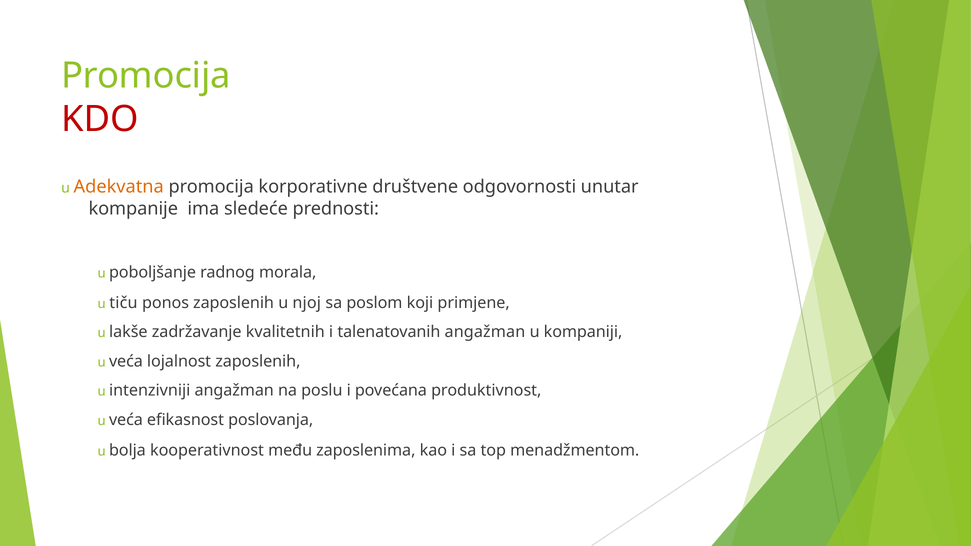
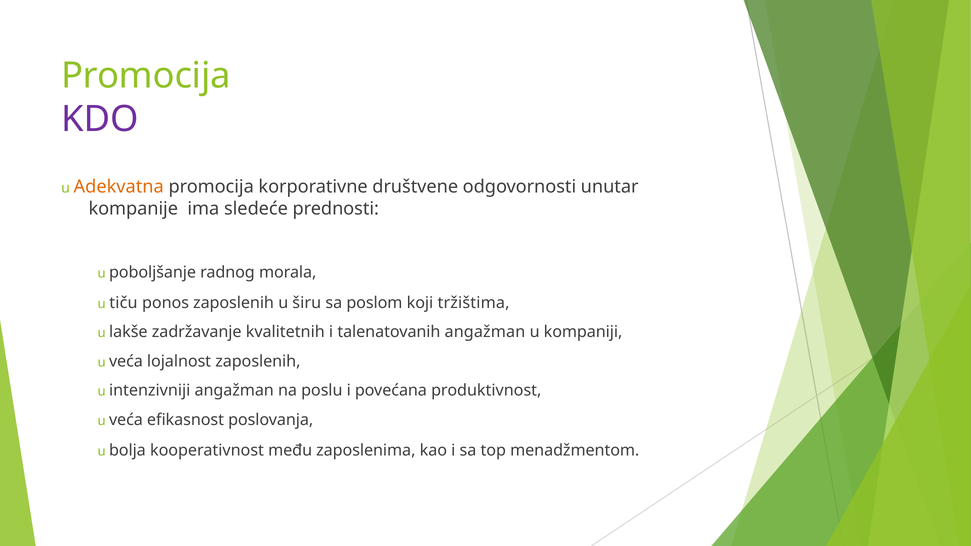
KDO colour: red -> purple
njoj: njoj -> širu
primjene: primjene -> tržištima
